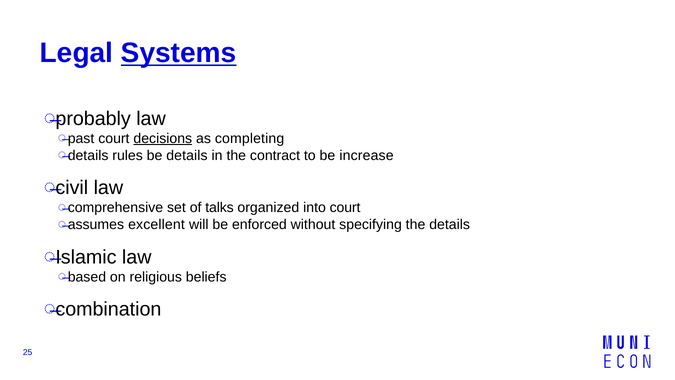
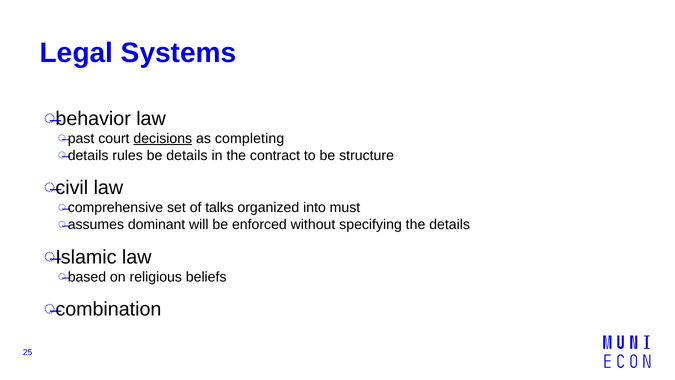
Systems underline: present -> none
probably: probably -> behavior
increase: increase -> structure
into court: court -> must
excellent: excellent -> dominant
